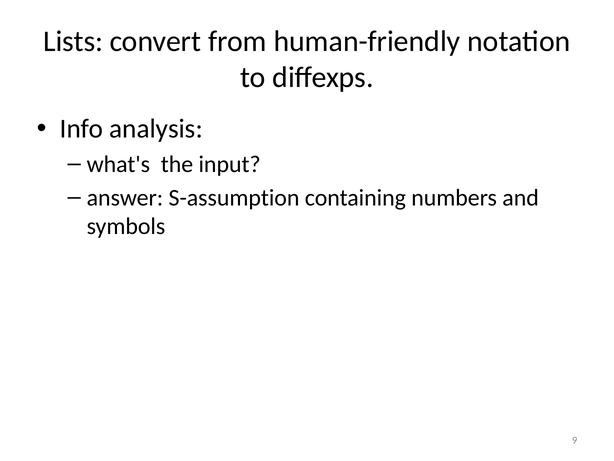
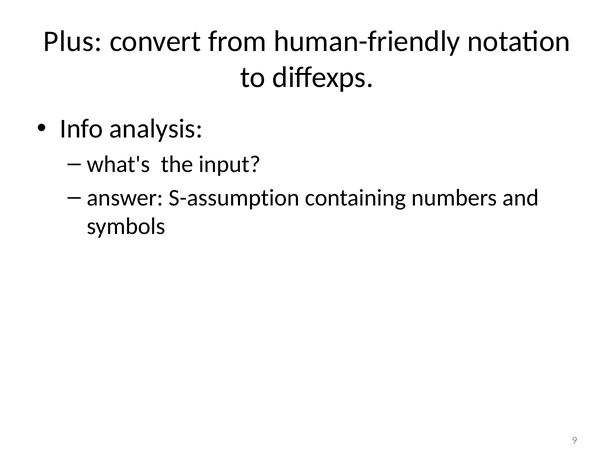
Lists: Lists -> Plus
